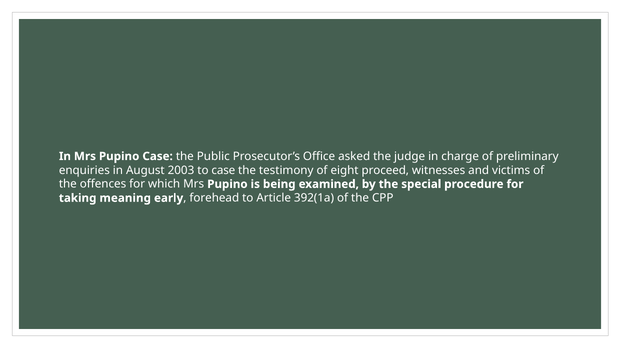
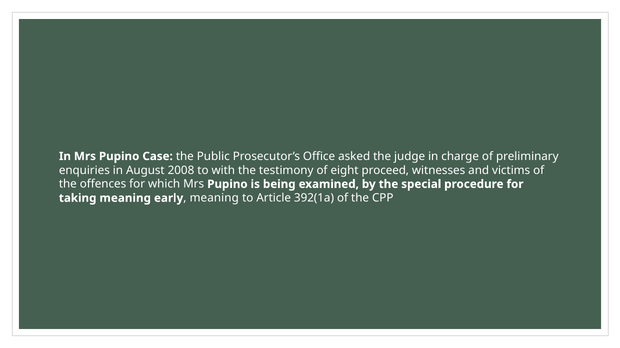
2003: 2003 -> 2008
to case: case -> with
forehead at (214, 198): forehead -> meaning
